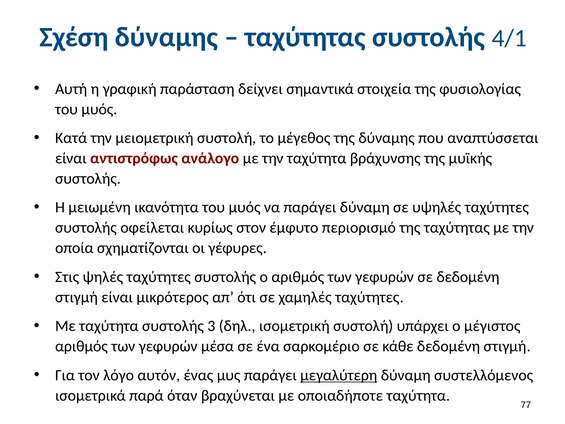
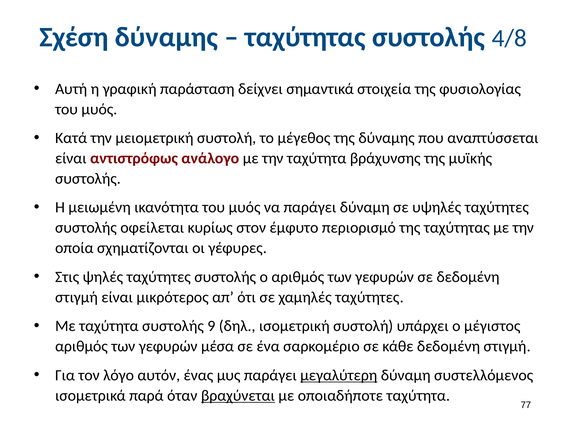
4/1: 4/1 -> 4/8
3: 3 -> 9
βραχύνεται underline: none -> present
